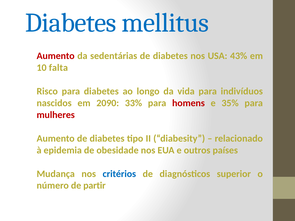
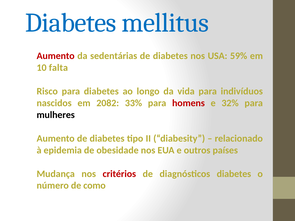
43%: 43% -> 59%
2090: 2090 -> 2082
35%: 35% -> 32%
mulheres colour: red -> black
critérios colour: blue -> red
diagnósticos superior: superior -> diabetes
partir: partir -> como
